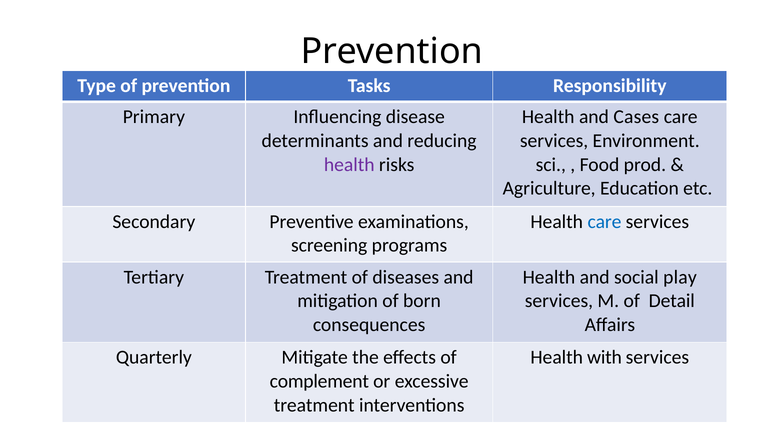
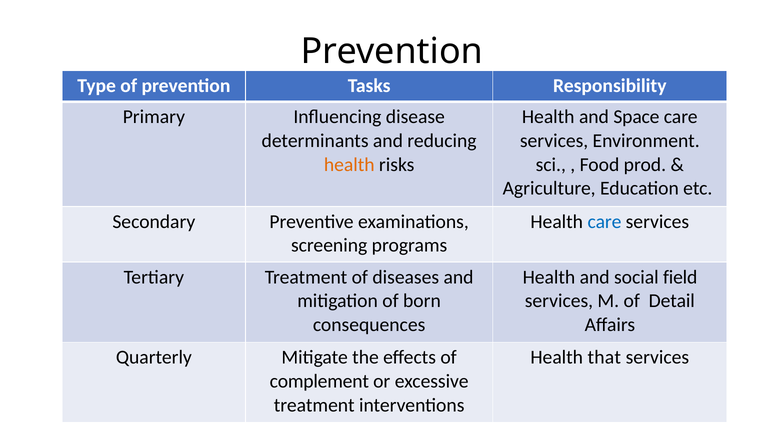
Cases: Cases -> Space
health at (349, 165) colour: purple -> orange
play: play -> field
with: with -> that
